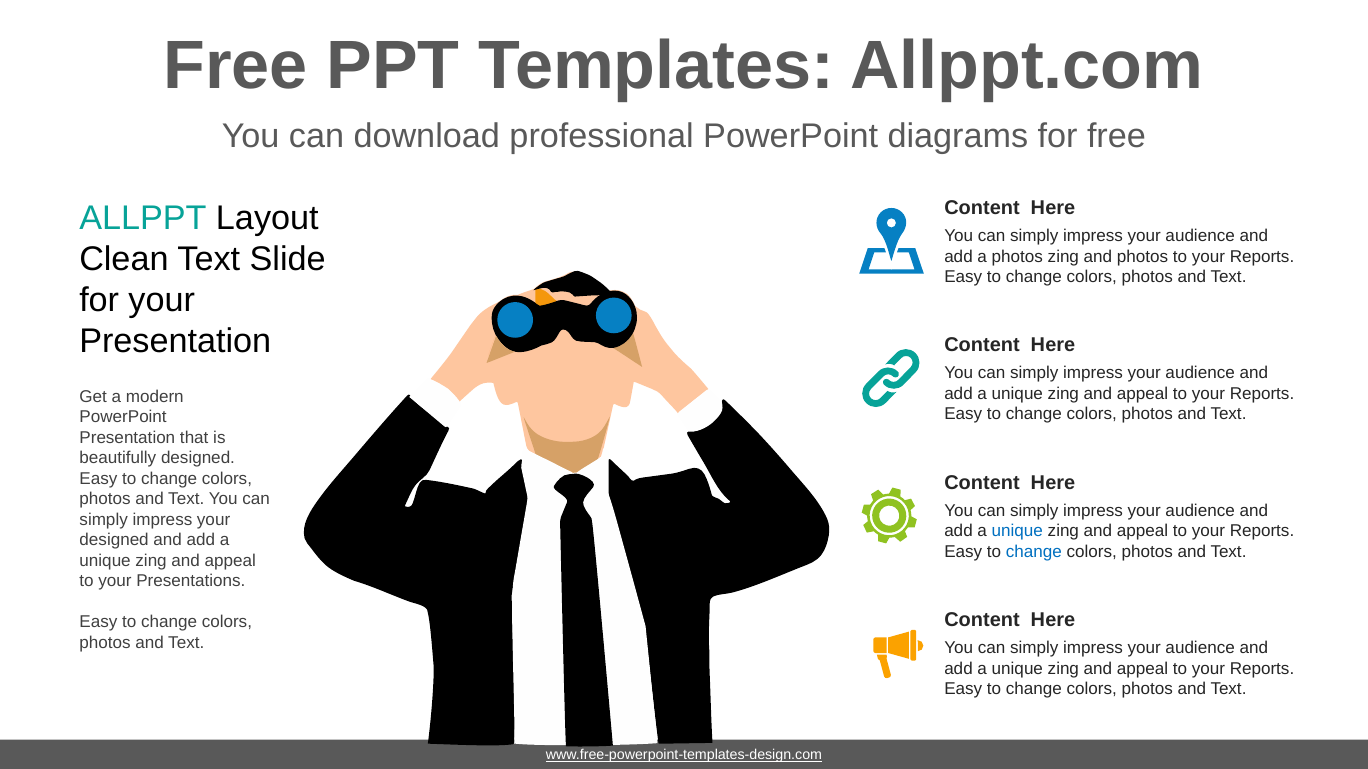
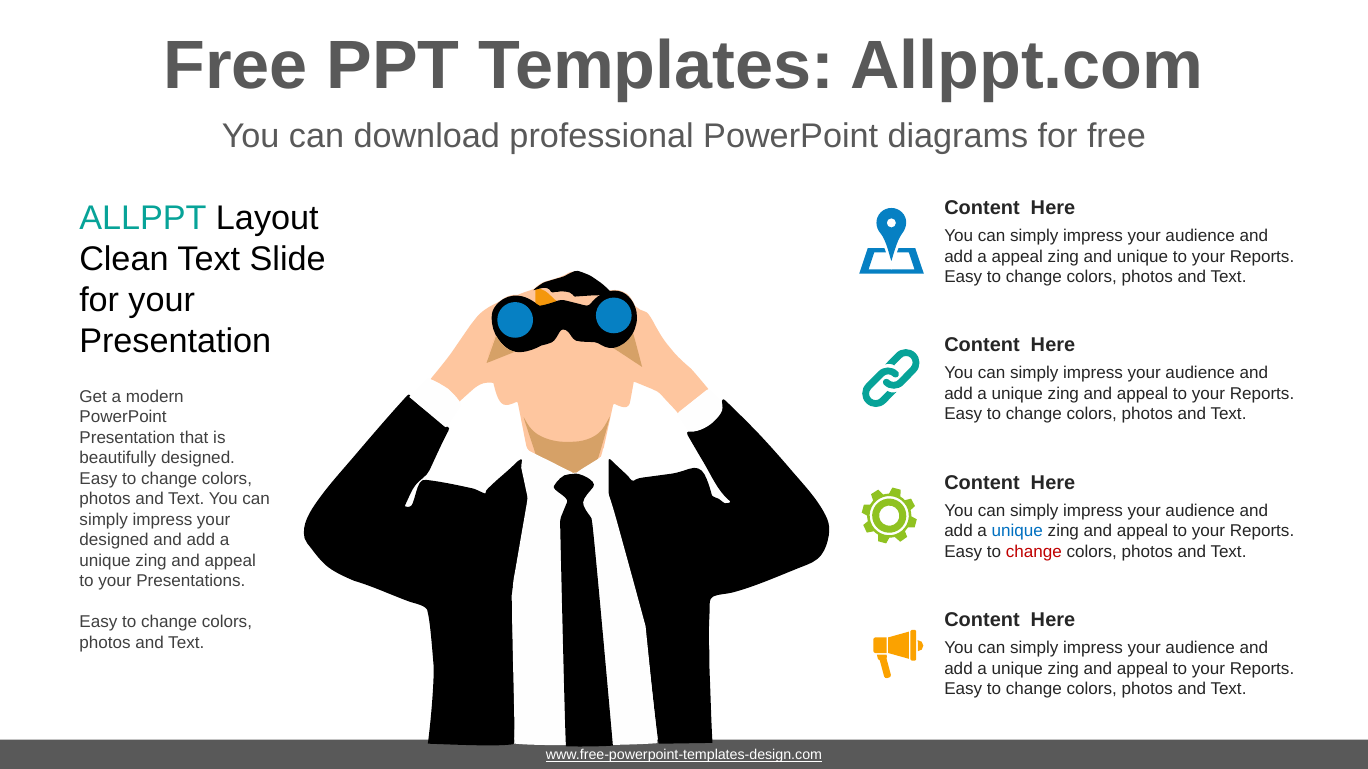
a photos: photos -> appeal
and photos: photos -> unique
change at (1034, 552) colour: blue -> red
